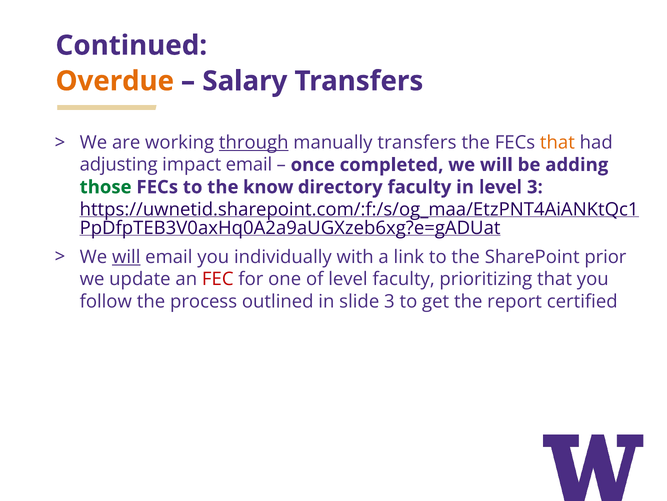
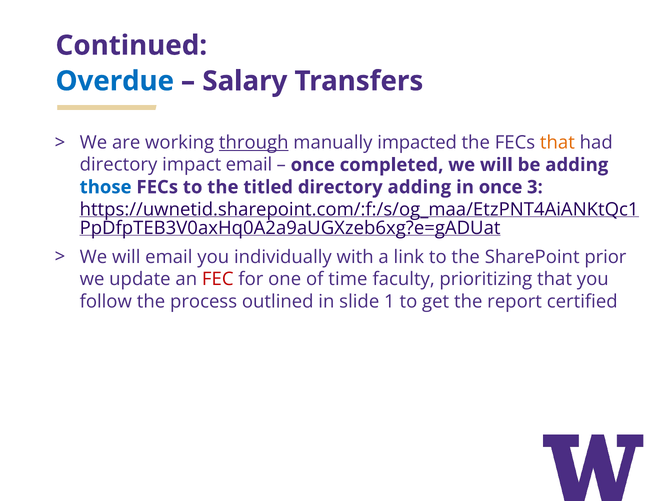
Overdue colour: orange -> blue
manually transfers: transfers -> impacted
adjusting at (119, 165): adjusting -> directory
those colour: green -> blue
know: know -> titled
directory faculty: faculty -> adding
in level: level -> once
will at (126, 257) underline: present -> none
of level: level -> time
slide 3: 3 -> 1
